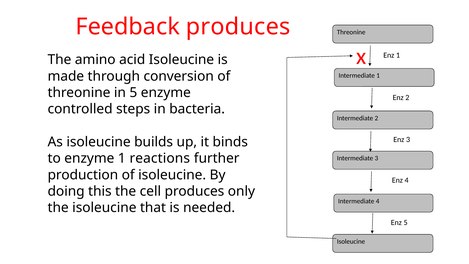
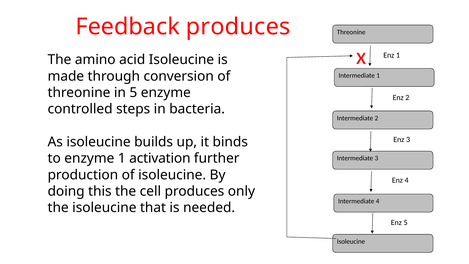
reactions: reactions -> activation
